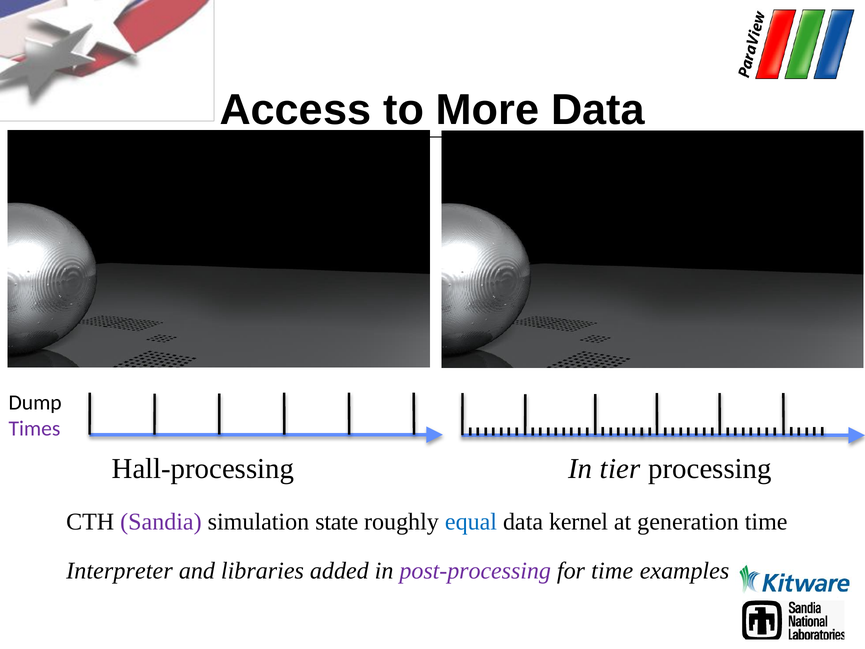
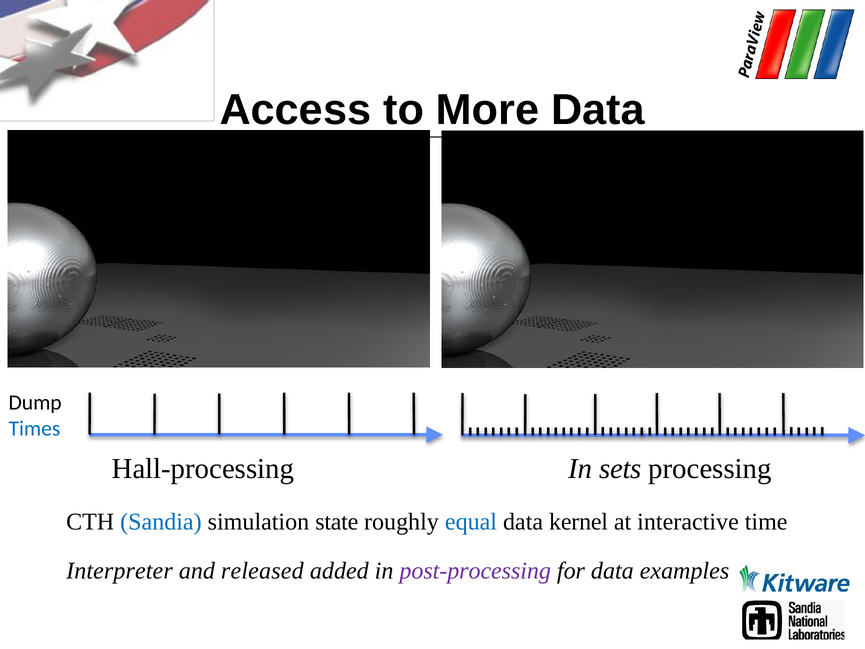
Times colour: purple -> blue
tier: tier -> sets
Sandia colour: purple -> blue
generation: generation -> interactive
libraries: libraries -> released
for time: time -> data
